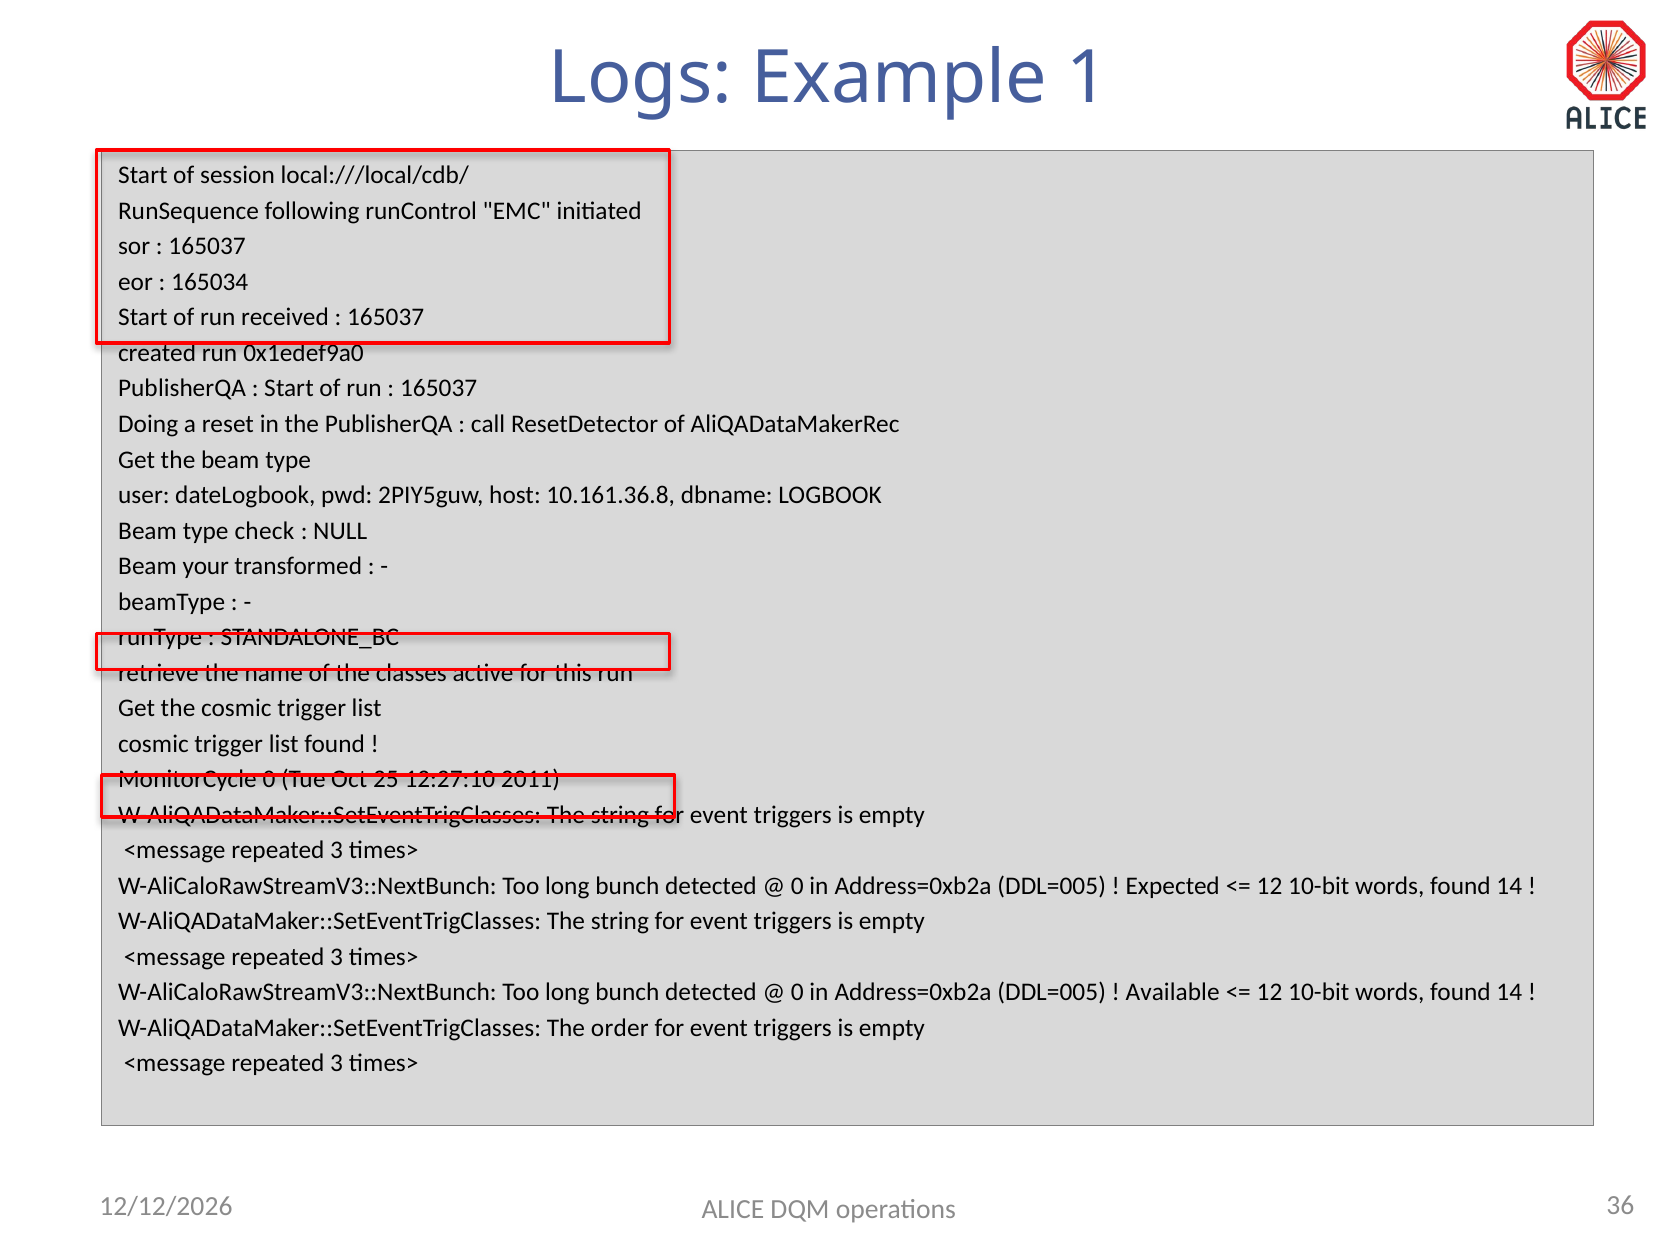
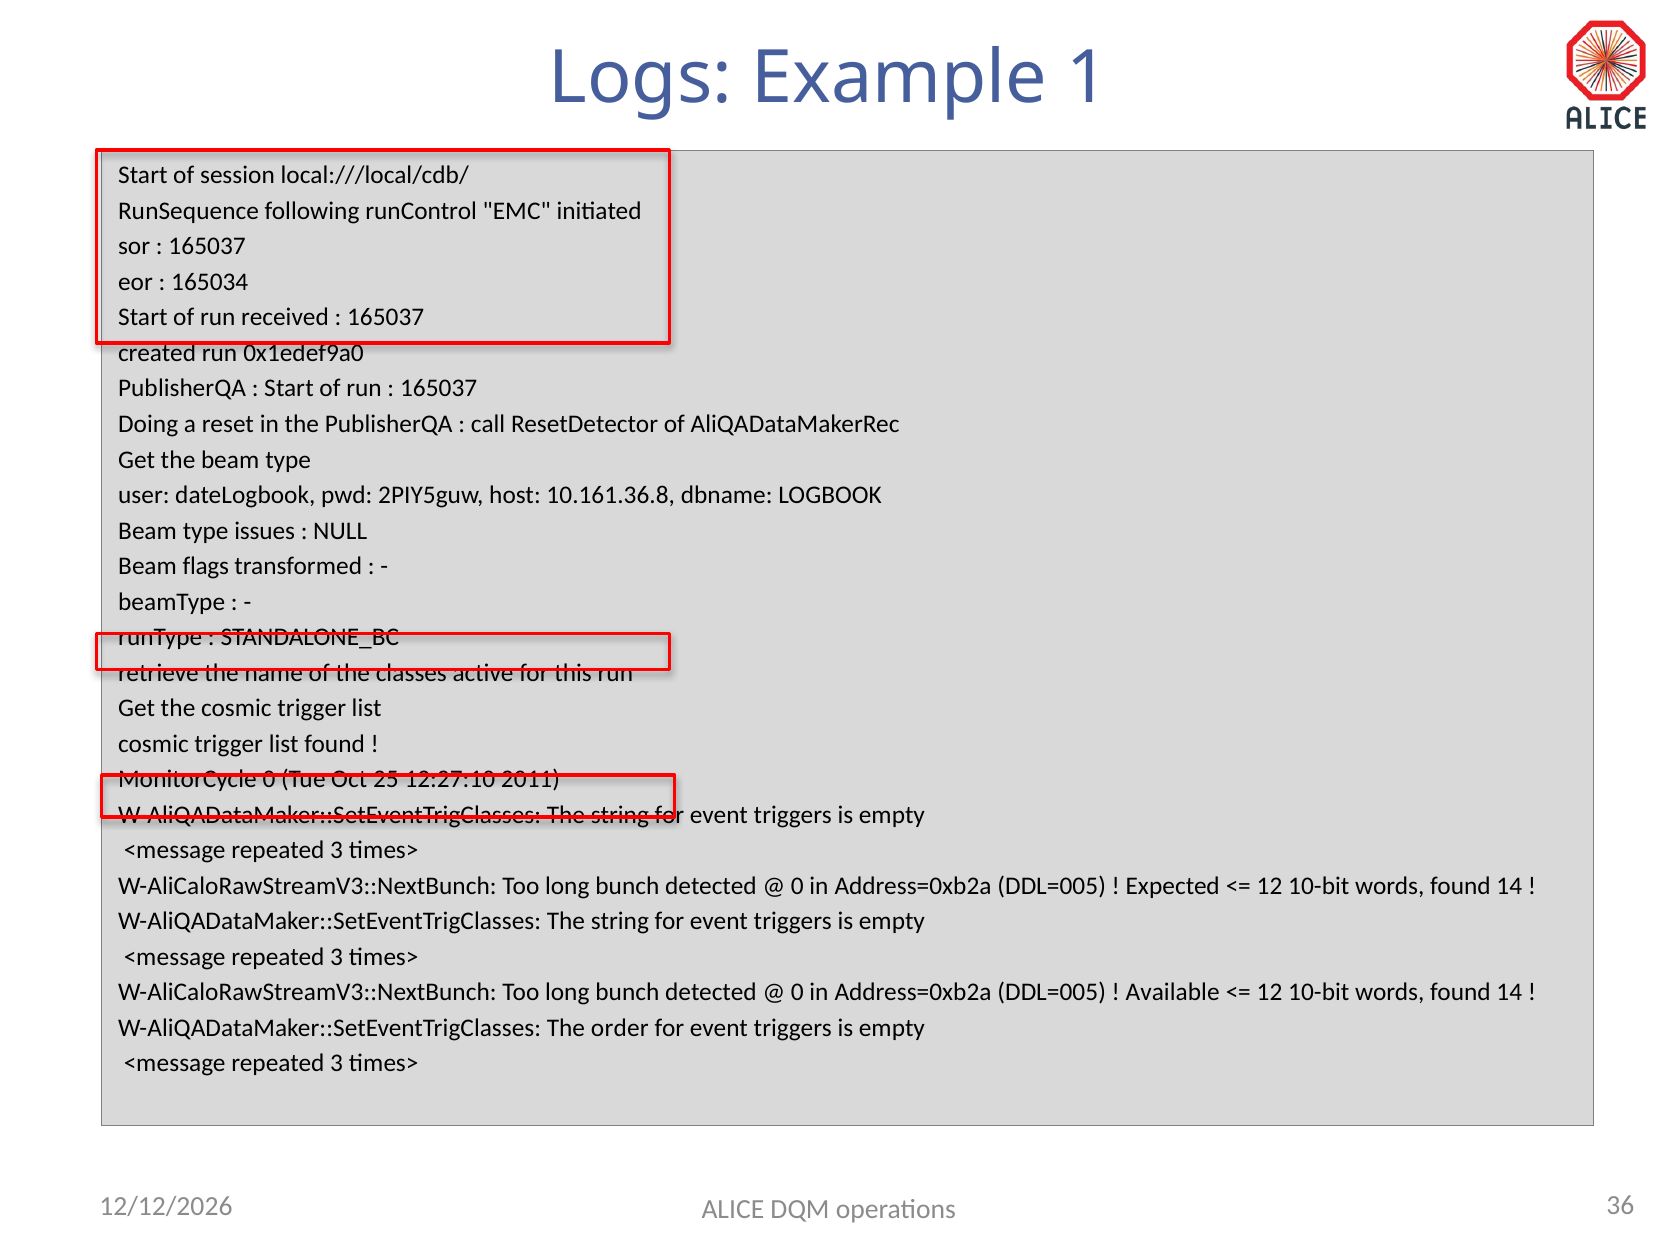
check: check -> issues
your: your -> flags
